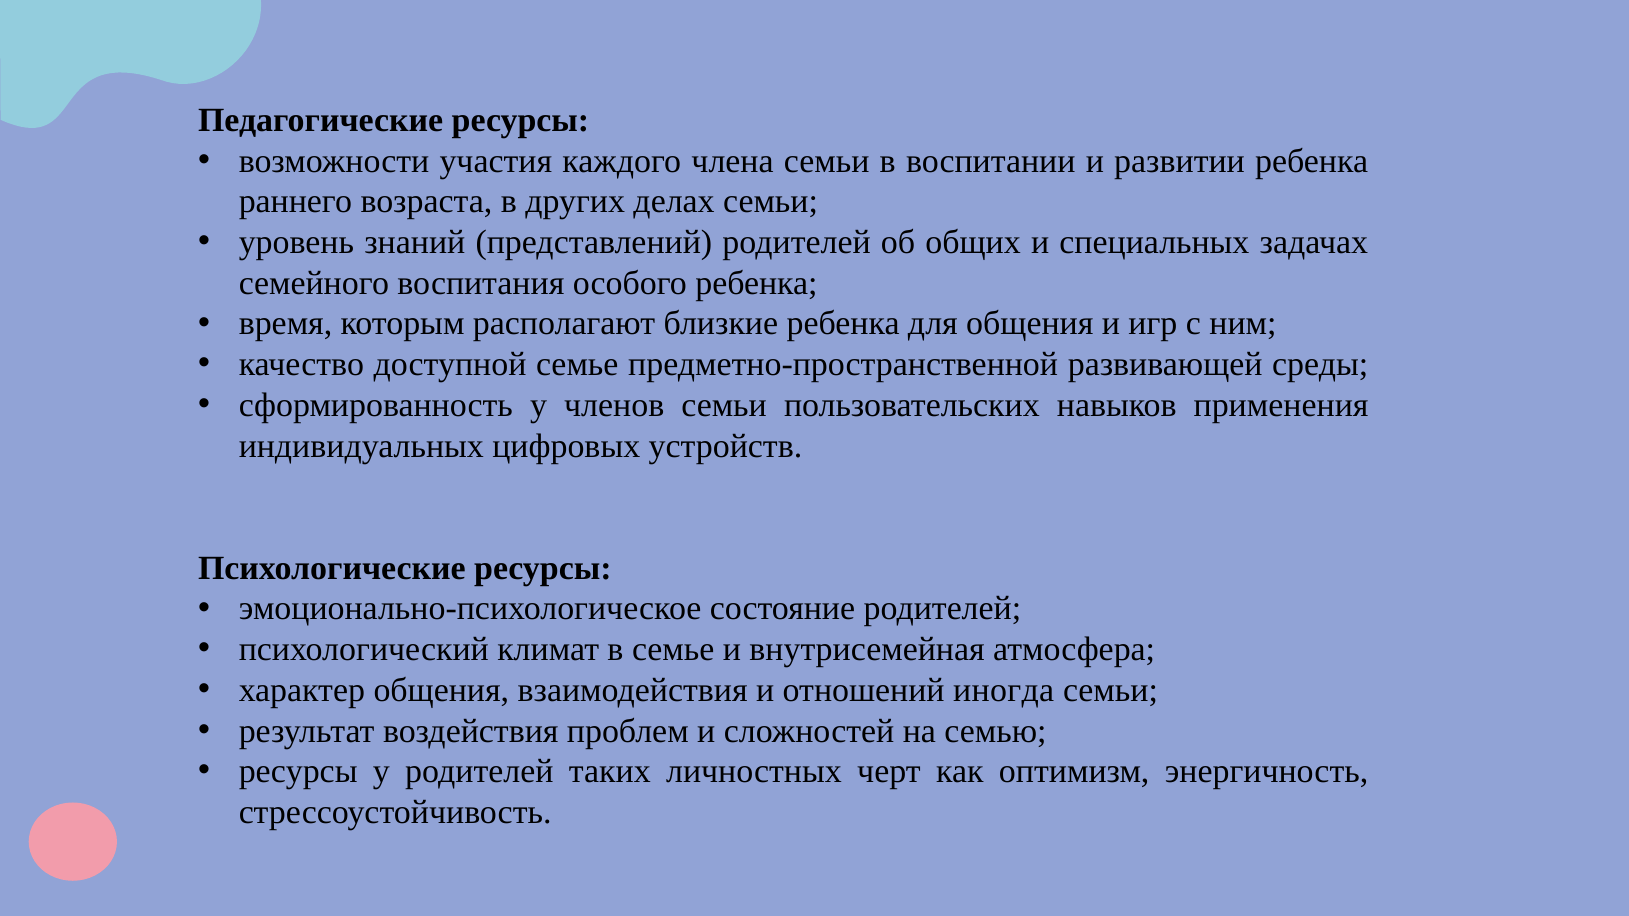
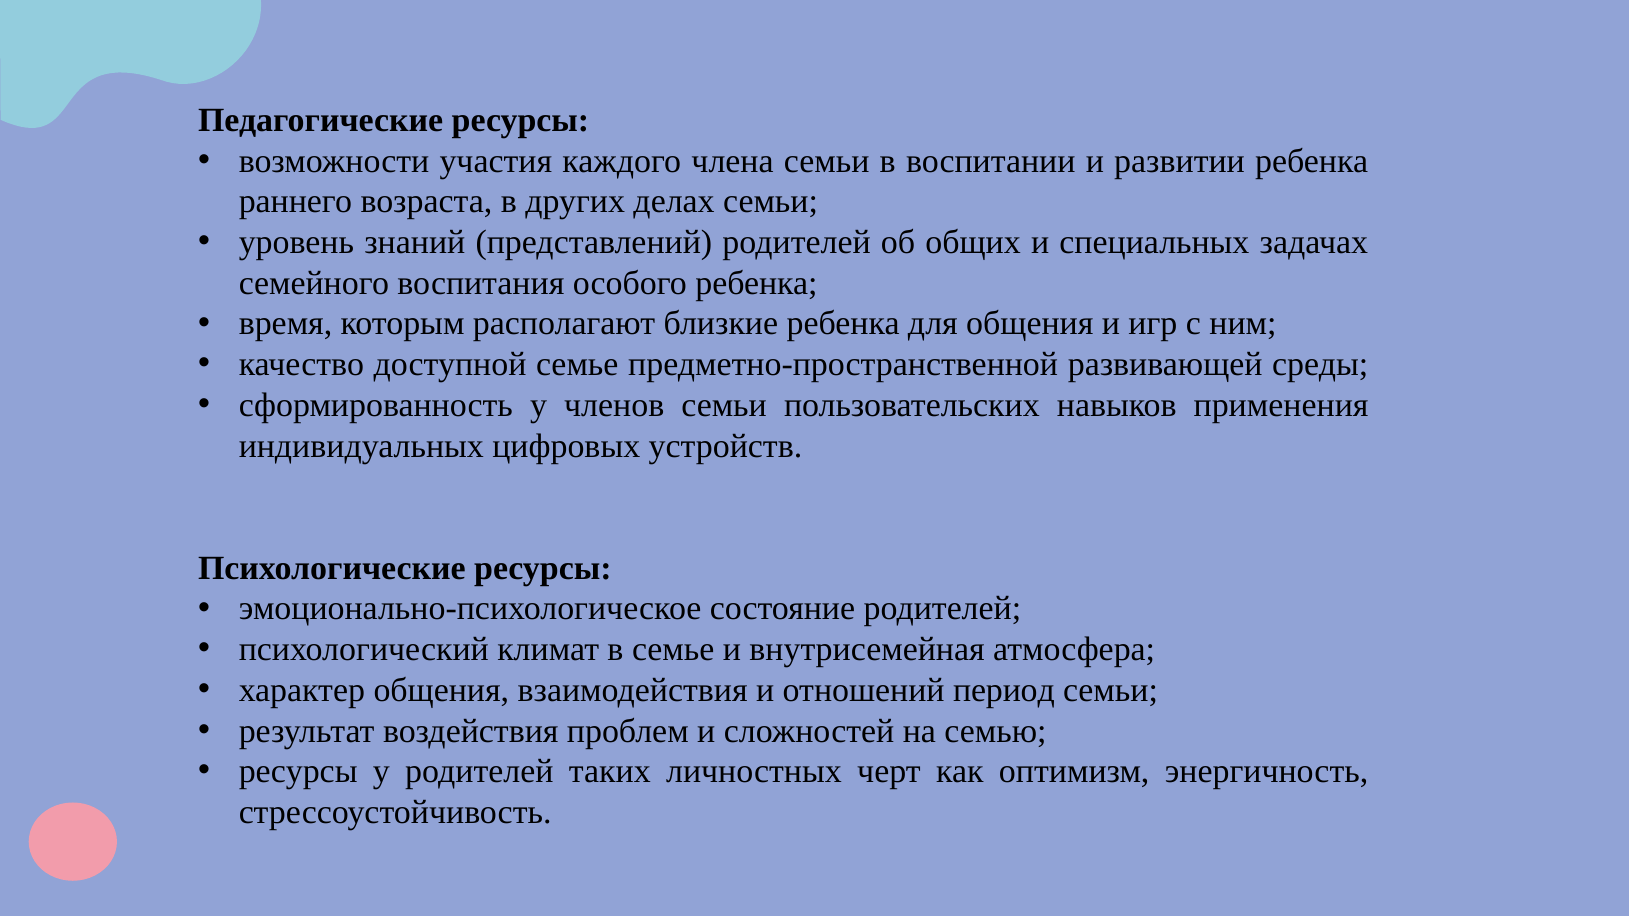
иногда: иногда -> период
